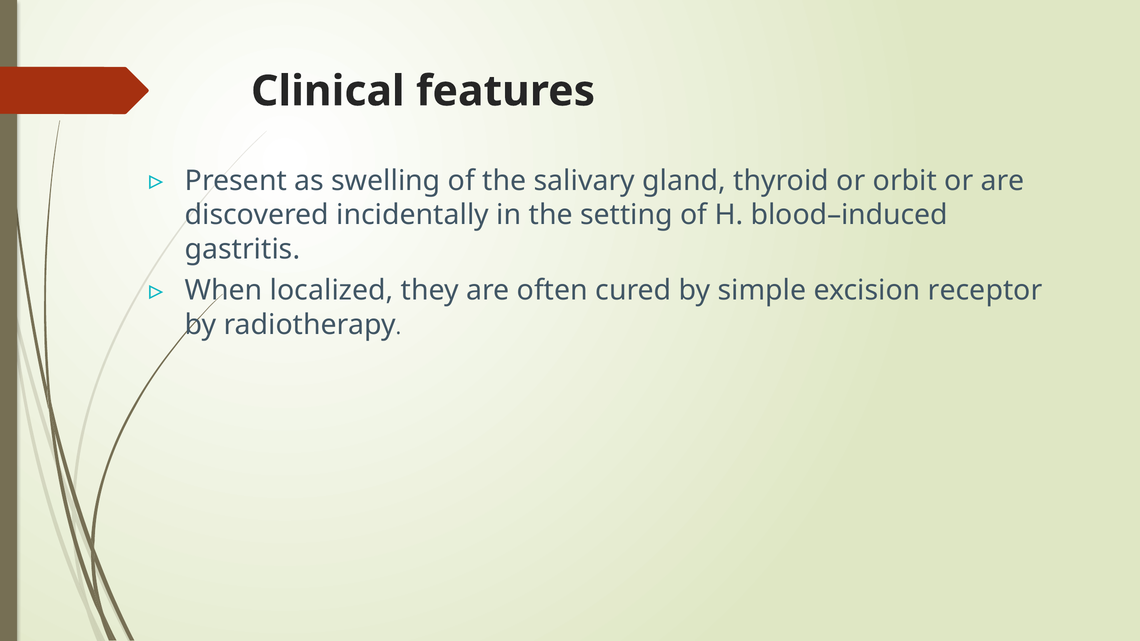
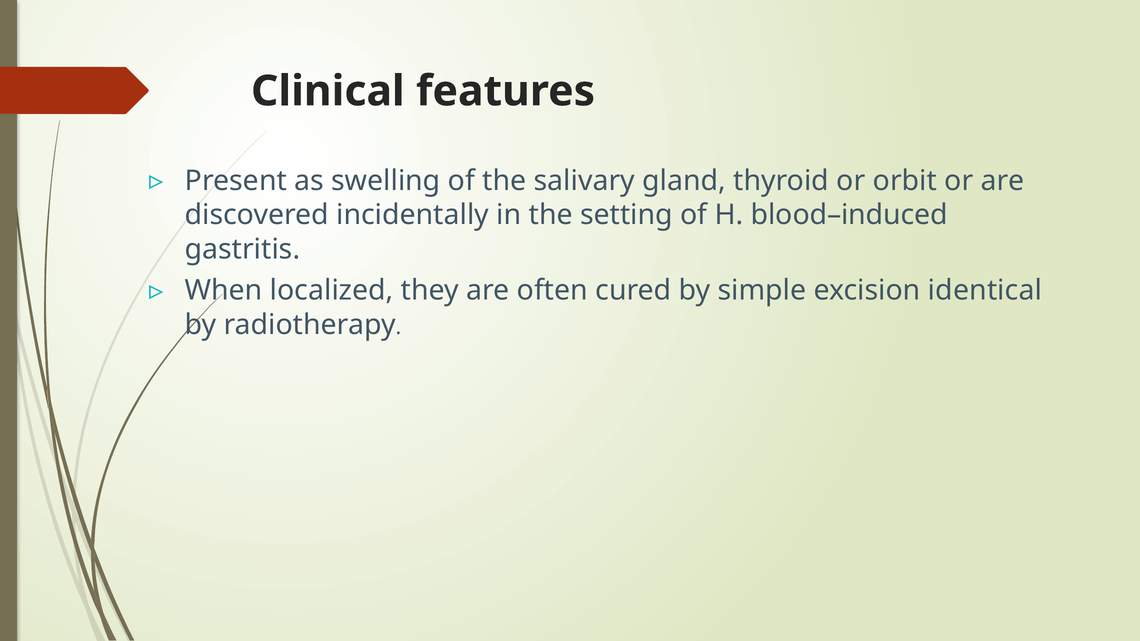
receptor: receptor -> identical
